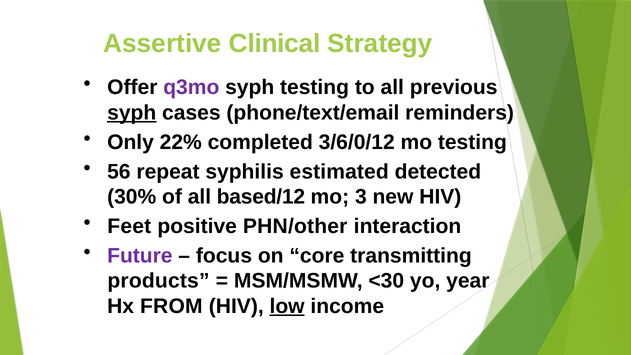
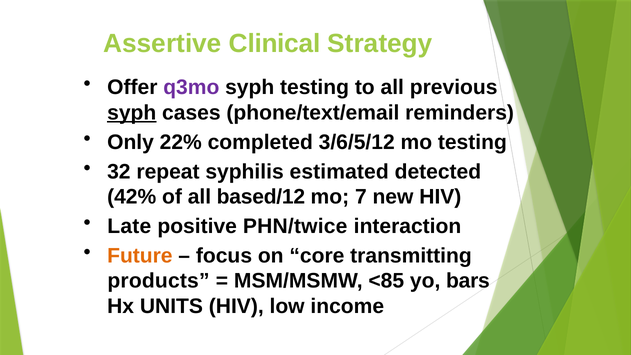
3/6/0/12: 3/6/0/12 -> 3/6/5/12
56: 56 -> 32
30%: 30% -> 42%
3: 3 -> 7
Feet: Feet -> Late
PHN/other: PHN/other -> PHN/twice
Future colour: purple -> orange
<30: <30 -> <85
year: year -> bars
FROM: FROM -> UNITS
low underline: present -> none
